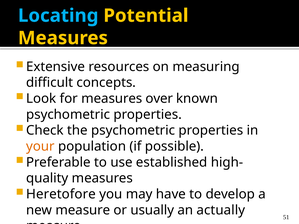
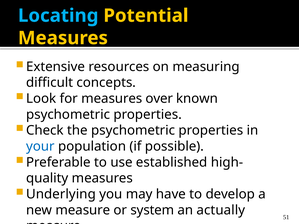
your colour: orange -> blue
Heretofore: Heretofore -> Underlying
usually: usually -> system
